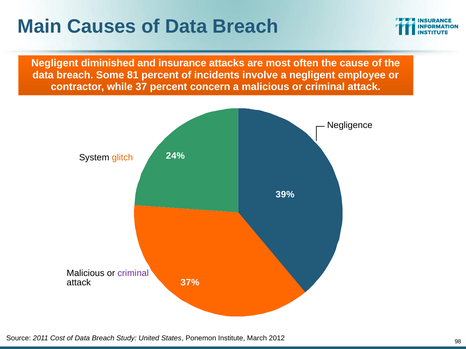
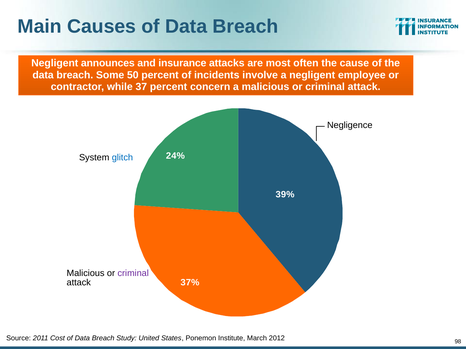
diminished: diminished -> announces
81: 81 -> 50
glitch colour: orange -> blue
